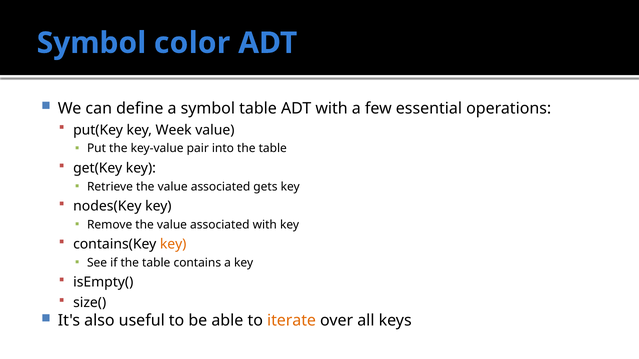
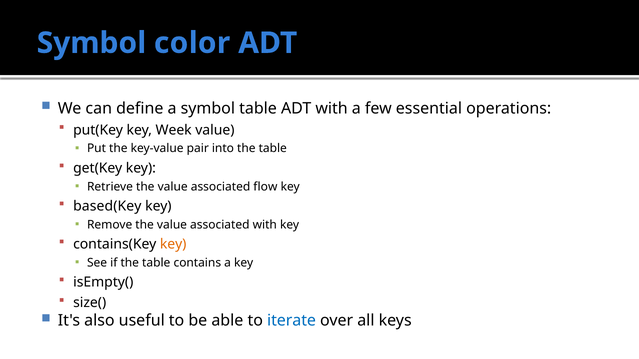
gets: gets -> flow
nodes(Key: nodes(Key -> based(Key
iterate colour: orange -> blue
